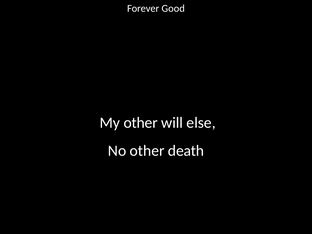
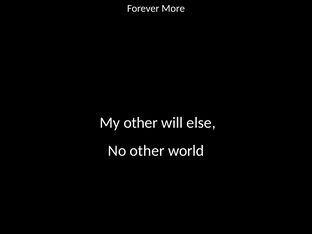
Good: Good -> More
death: death -> world
